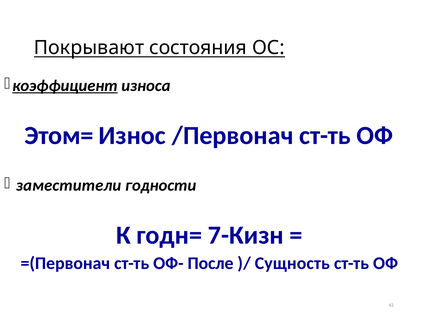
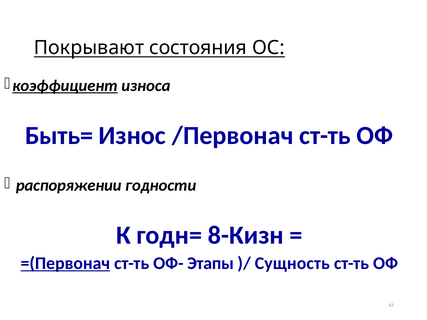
Этом=: Этом= -> Быть=
заместители: заместители -> распоряжении
7-Кизн: 7-Кизн -> 8-Кизн
=(Первонач underline: none -> present
После: После -> Этапы
